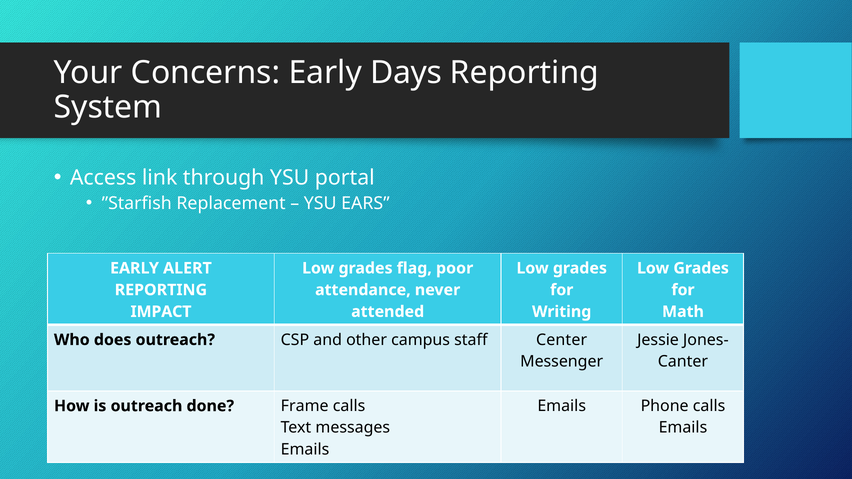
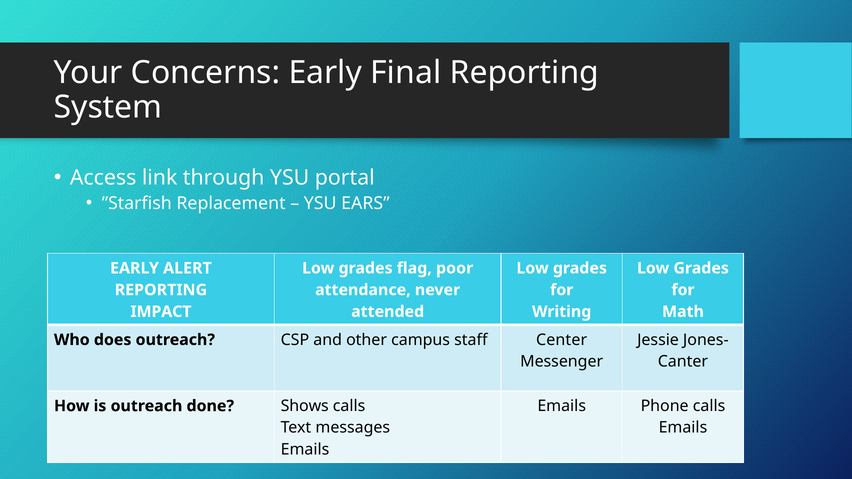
Days: Days -> Final
Frame: Frame -> Shows
